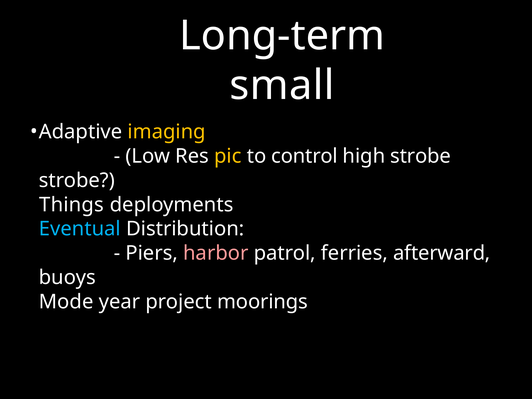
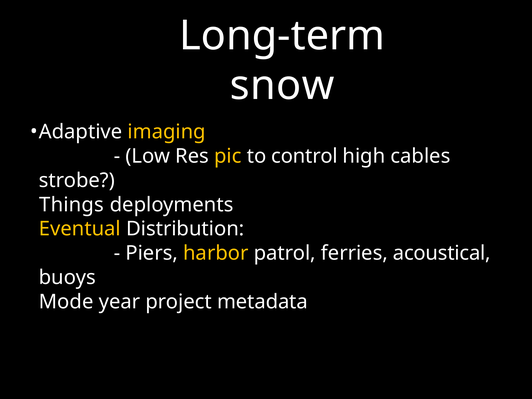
small: small -> snow
high strobe: strobe -> cables
Eventual colour: light blue -> yellow
harbor colour: pink -> yellow
afterward: afterward -> acoustical
moorings: moorings -> metadata
